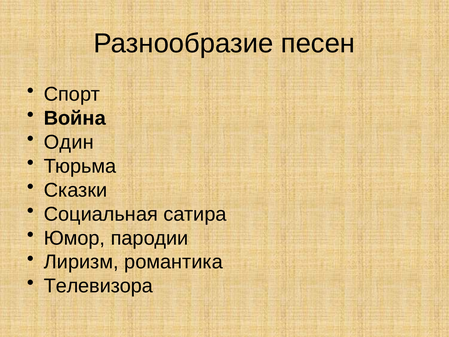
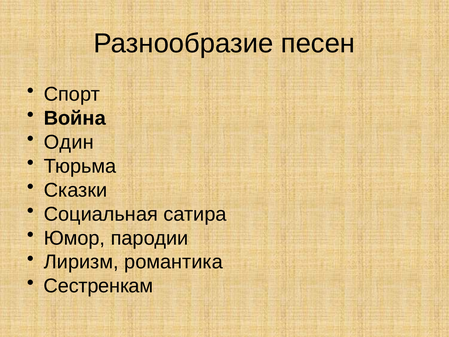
Телевизора: Телевизора -> Сестренкам
